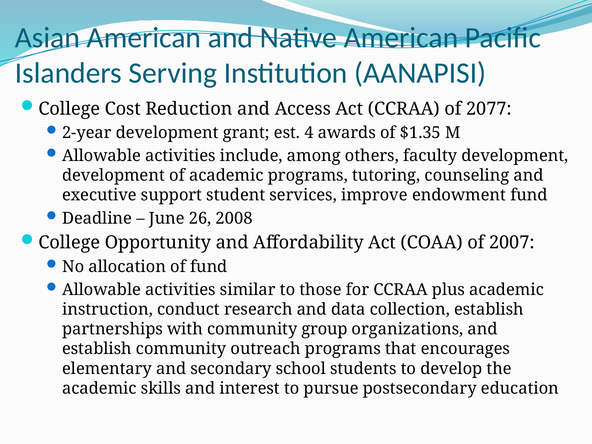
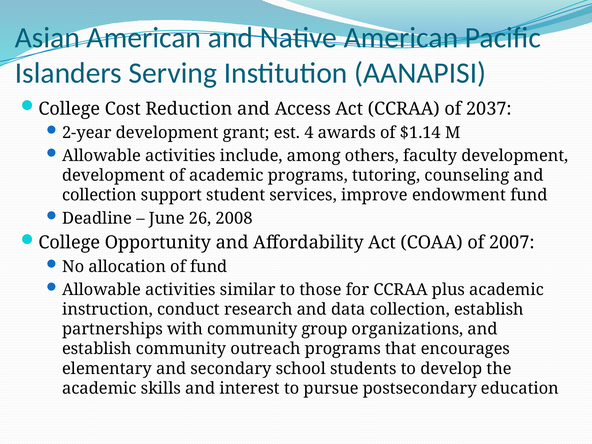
2077: 2077 -> 2037
$1.35: $1.35 -> $1.14
executive at (99, 195): executive -> collection
